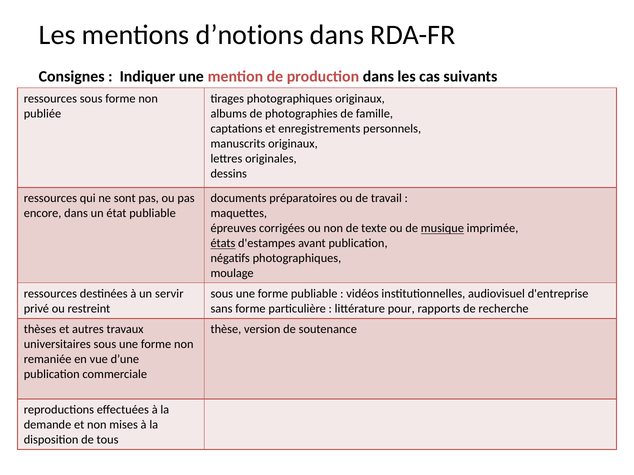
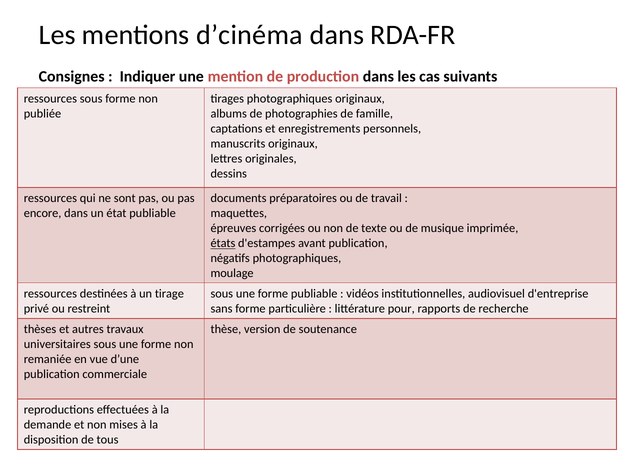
d’notions: d’notions -> d’cinéma
musique underline: present -> none
servir: servir -> tirage
